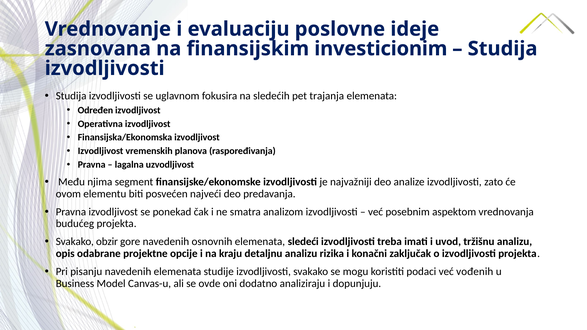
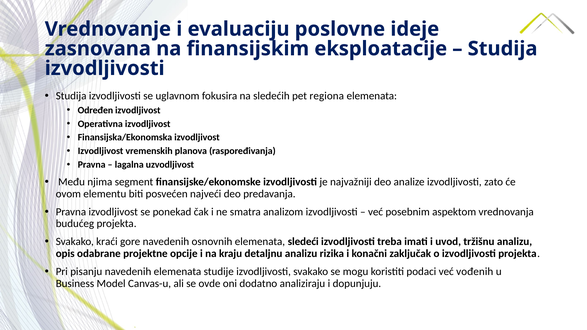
investicionim: investicionim -> eksploatacije
trajanja: trajanja -> regiona
obzir: obzir -> kraći
